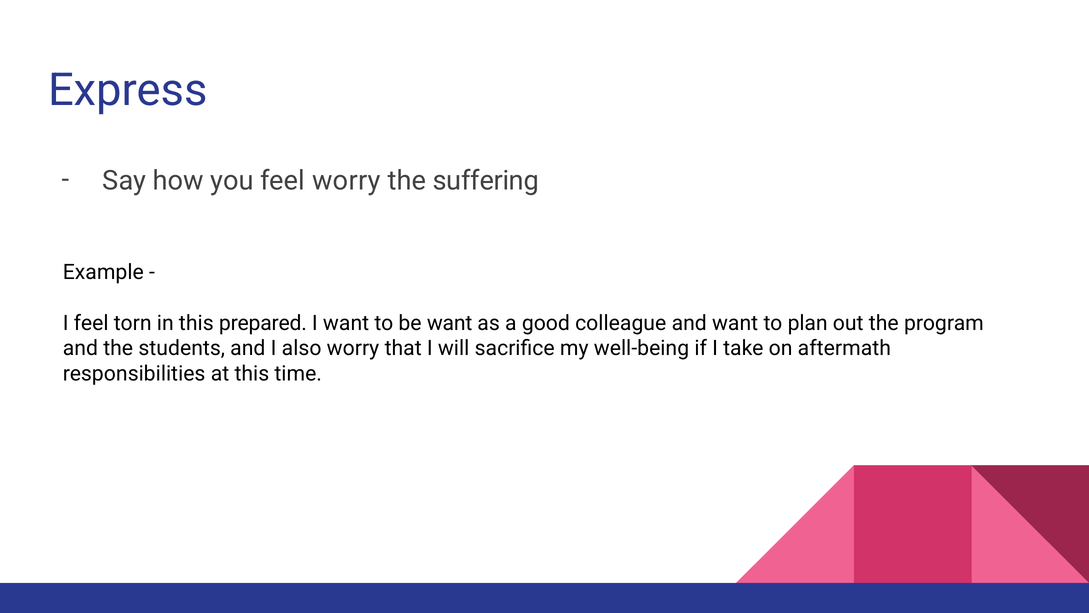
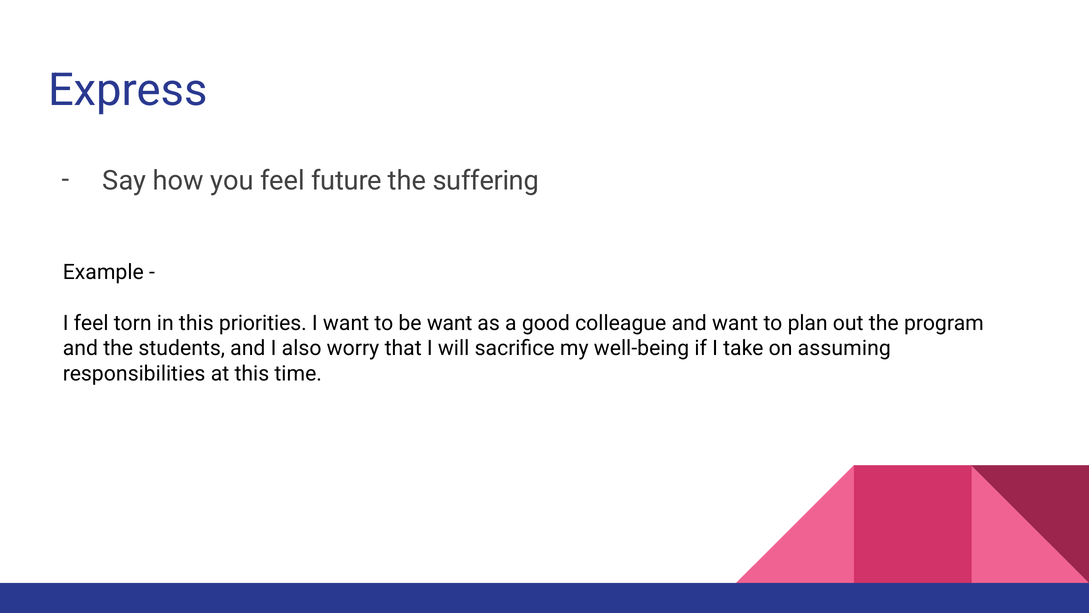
feel worry: worry -> future
prepared: prepared -> priorities
aftermath: aftermath -> assuming
